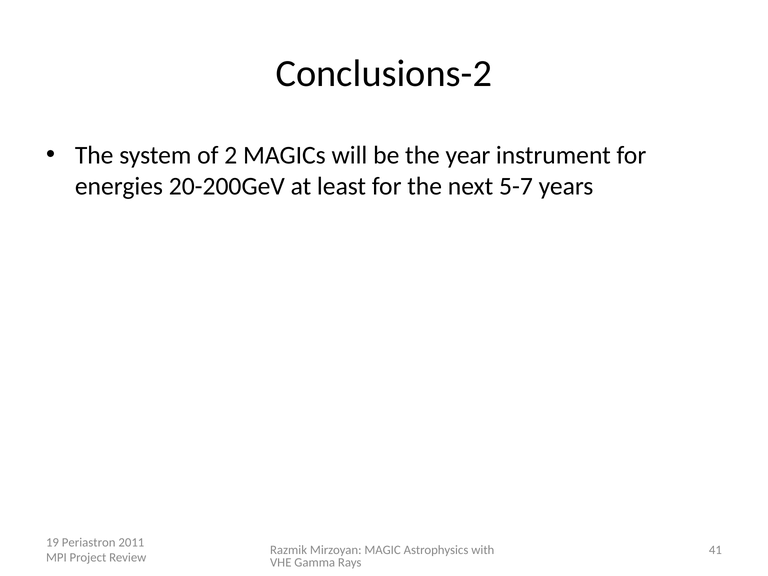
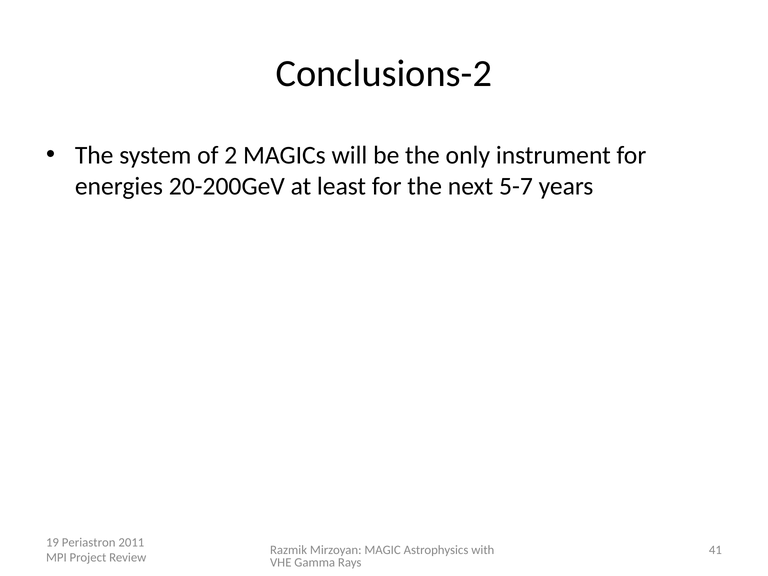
year: year -> only
